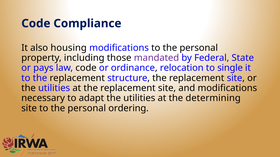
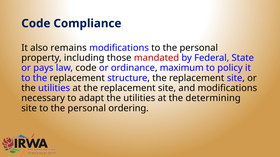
housing: housing -> remains
mandated colour: purple -> red
relocation: relocation -> maximum
single: single -> policy
